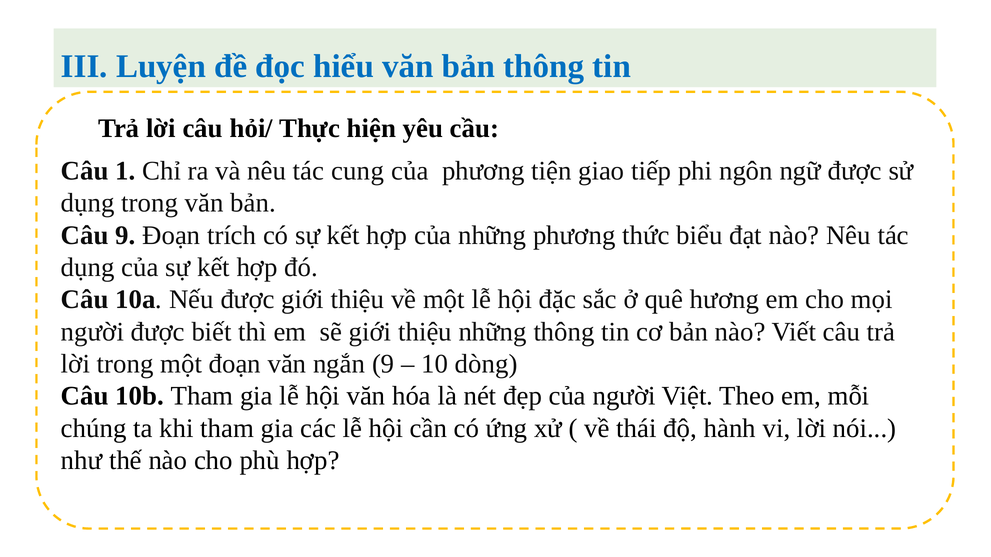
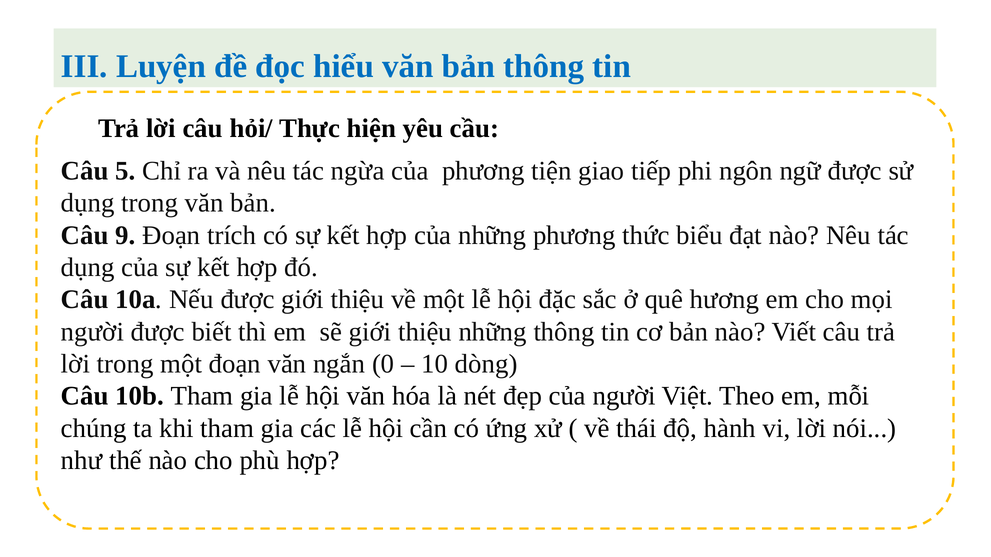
1: 1 -> 5
cung: cung -> ngừa
ngắn 9: 9 -> 0
